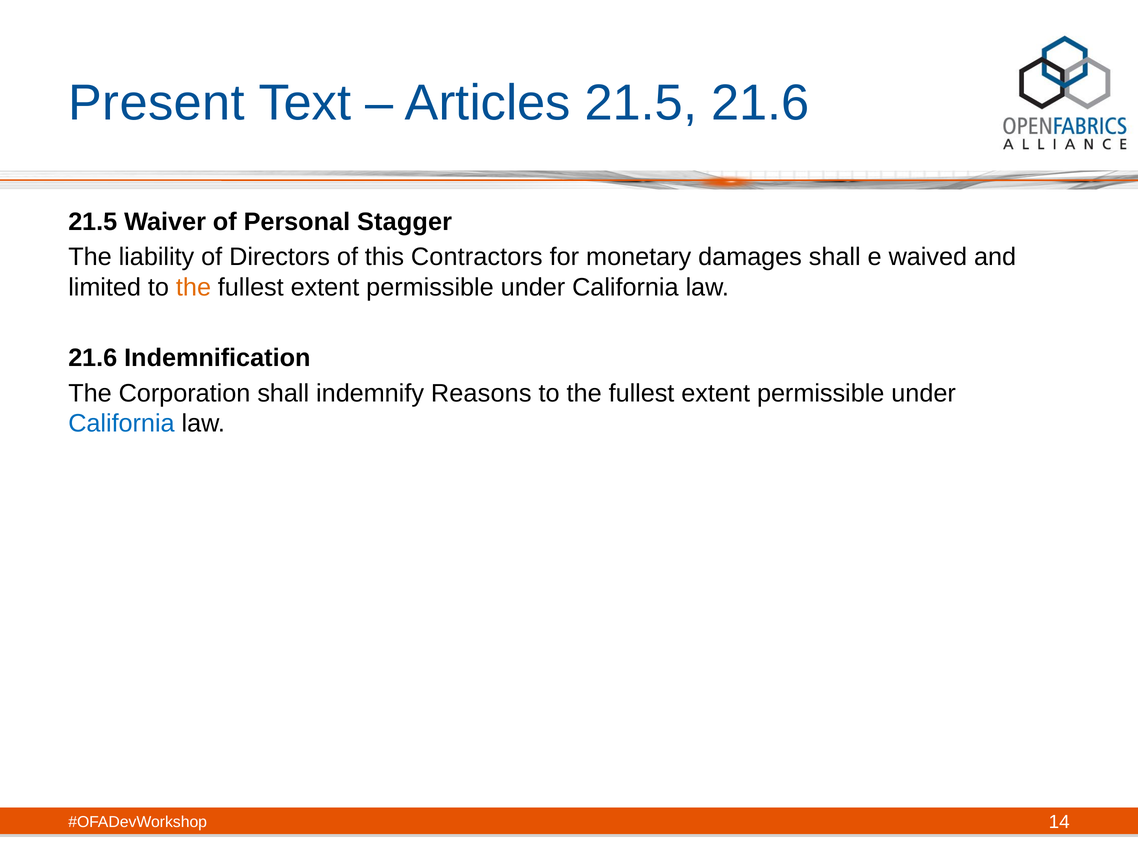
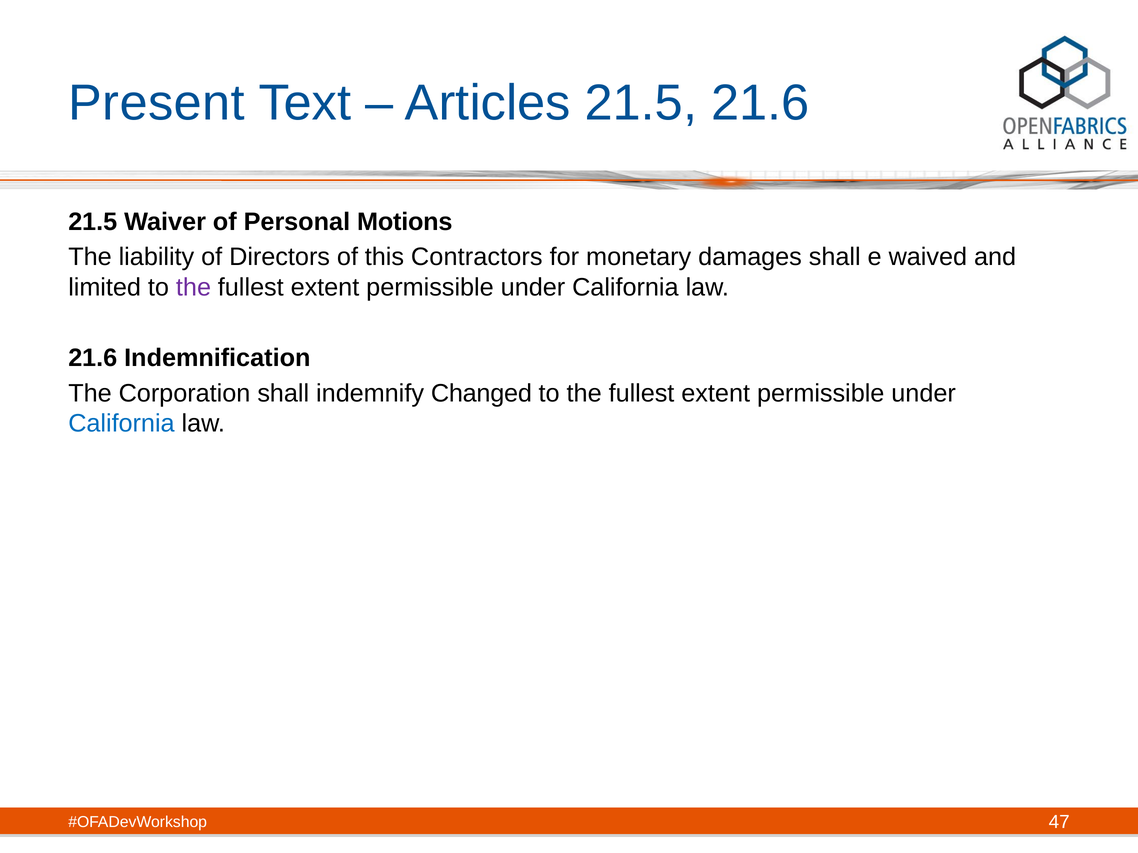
Stagger: Stagger -> Motions
the at (194, 288) colour: orange -> purple
Reasons: Reasons -> Changed
14: 14 -> 47
